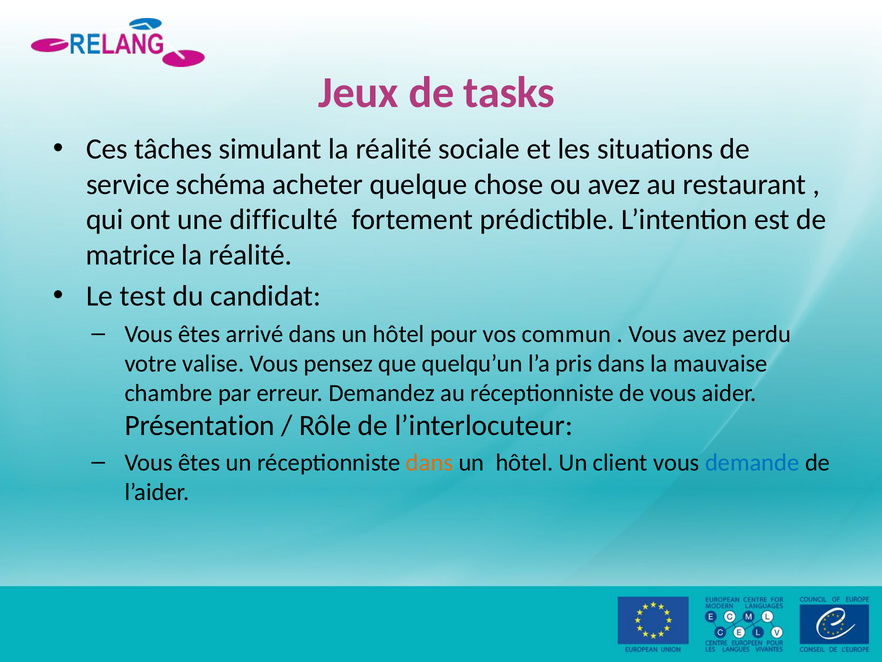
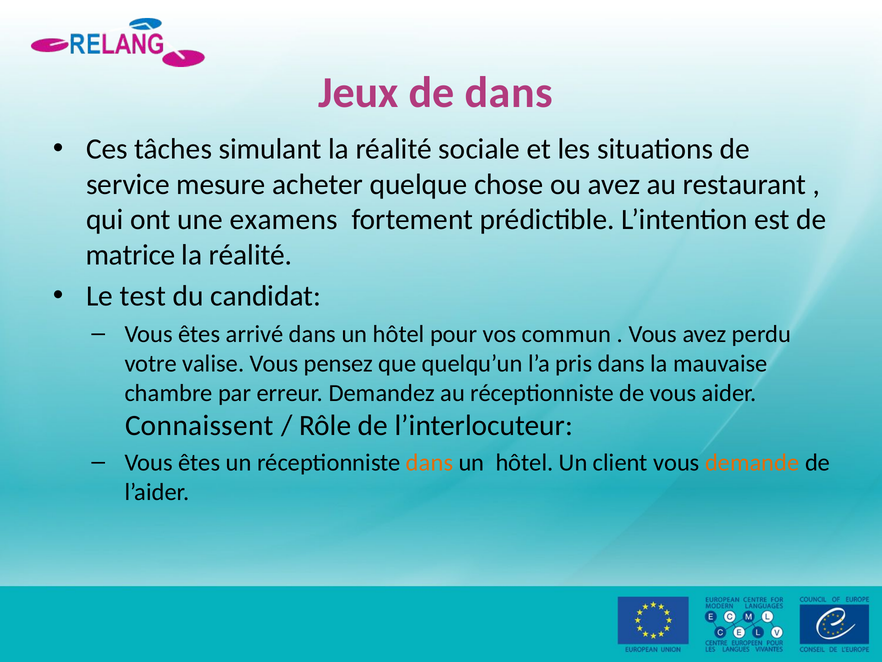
de tasks: tasks -> dans
schéma: schéma -> mesure
difficulté: difficulté -> examens
Présentation: Présentation -> Connaissent
demande colour: blue -> orange
